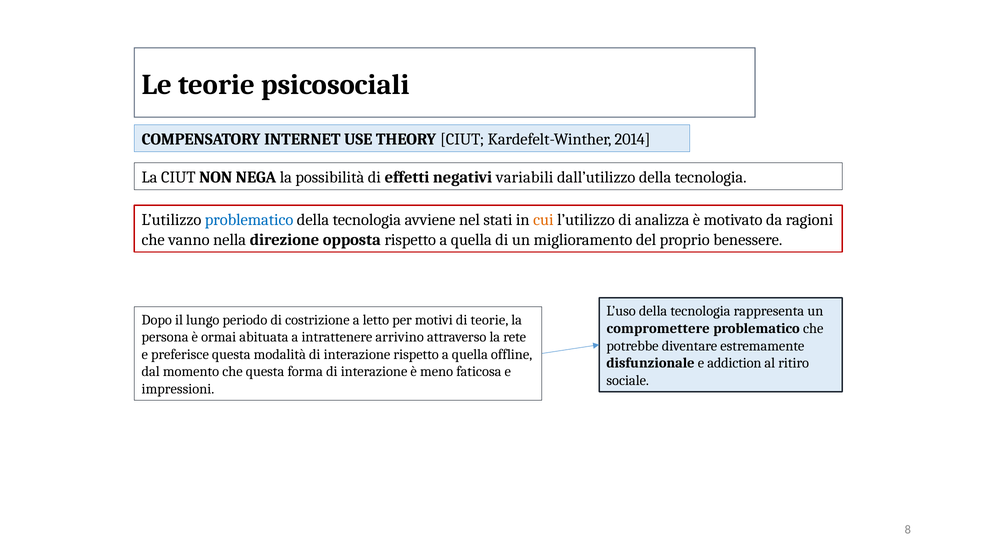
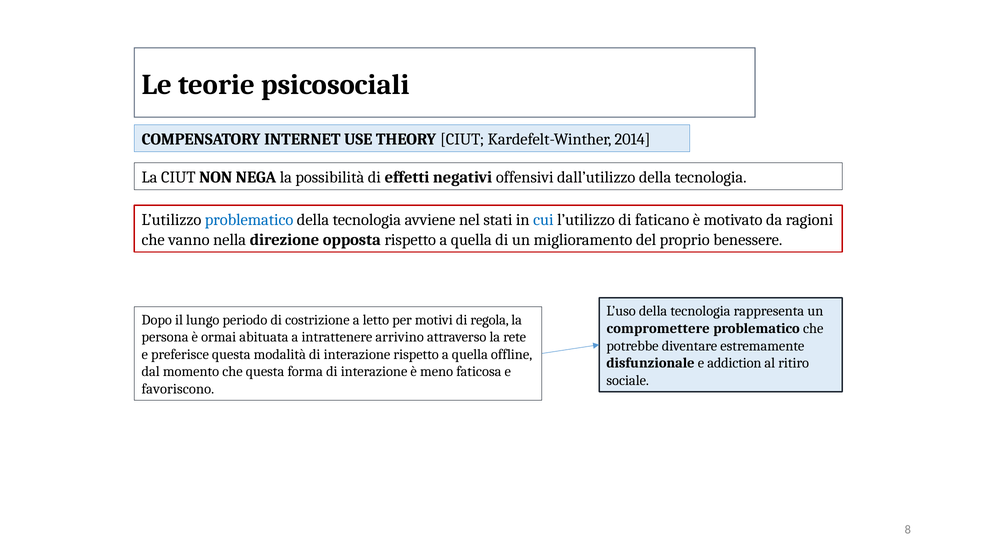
variabili: variabili -> offensivi
cui colour: orange -> blue
analizza: analizza -> faticano
di teorie: teorie -> regola
impressioni: impressioni -> favoriscono
